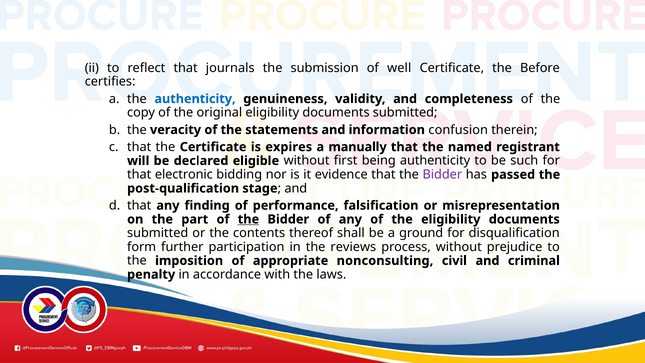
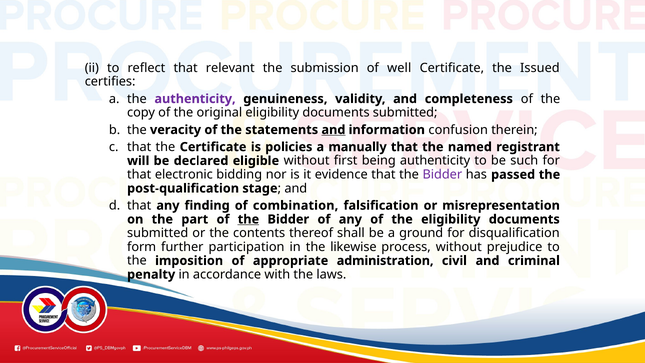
journals: journals -> relevant
Before: Before -> Issued
authenticity at (195, 99) colour: blue -> purple
and at (333, 130) underline: none -> present
expires: expires -> policies
performance: performance -> combination
reviews: reviews -> likewise
nonconsulting: nonconsulting -> administration
